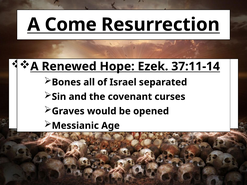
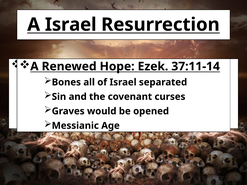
A Come: Come -> Israel
